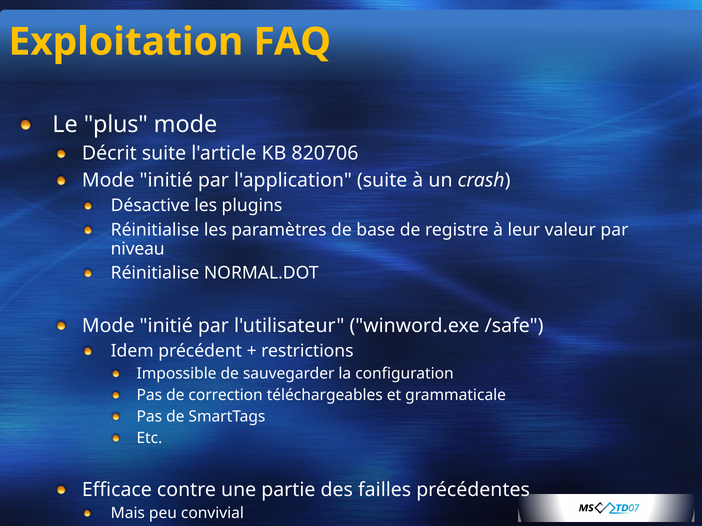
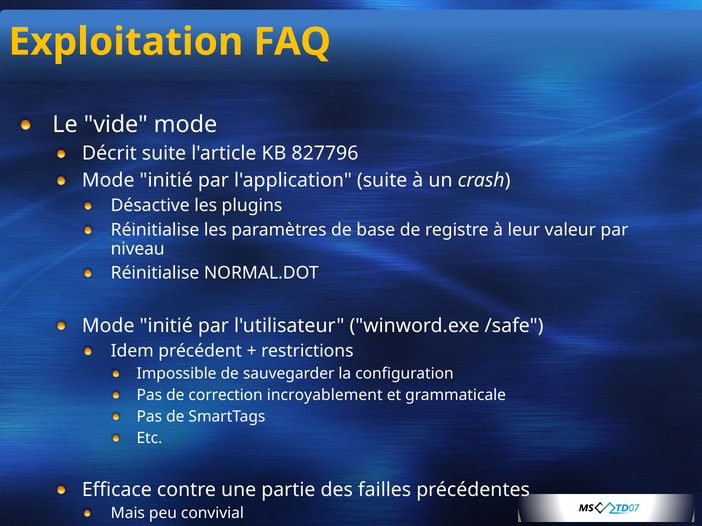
plus: plus -> vide
820706: 820706 -> 827796
téléchargeables: téléchargeables -> incroyablement
